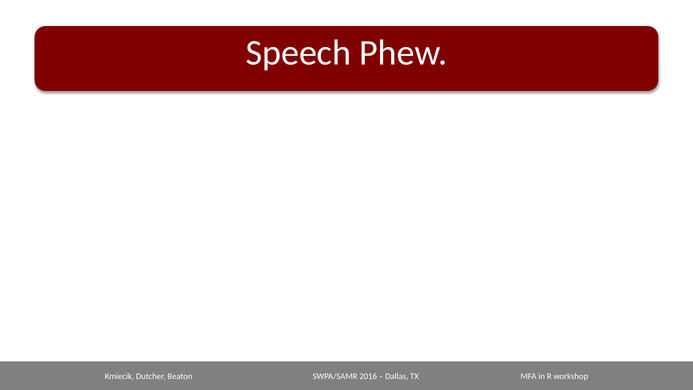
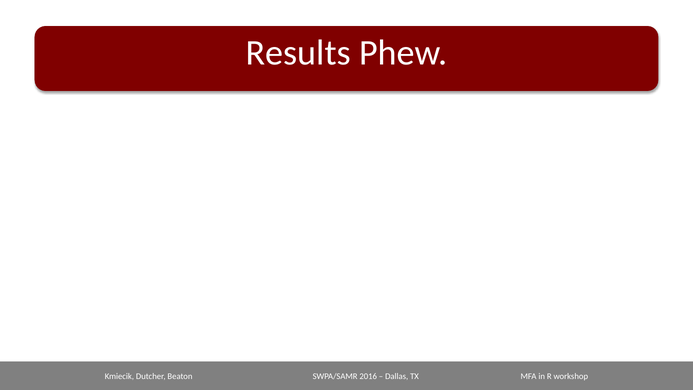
Speech: Speech -> Results
